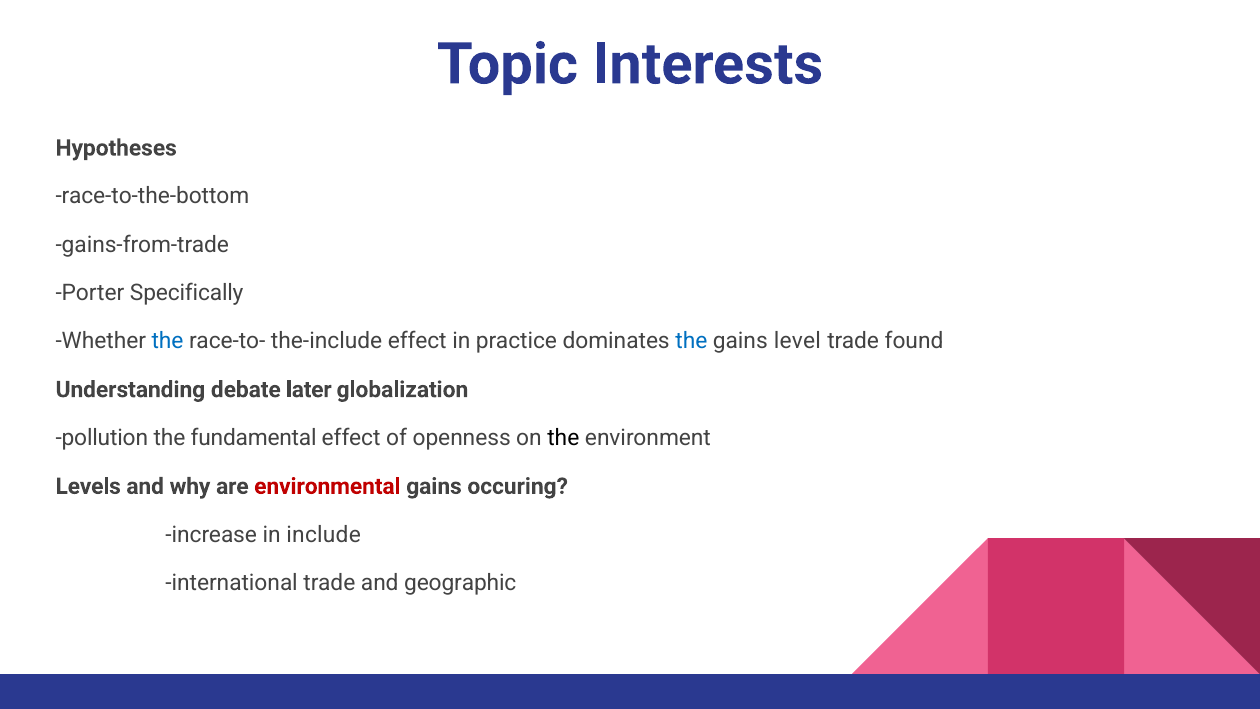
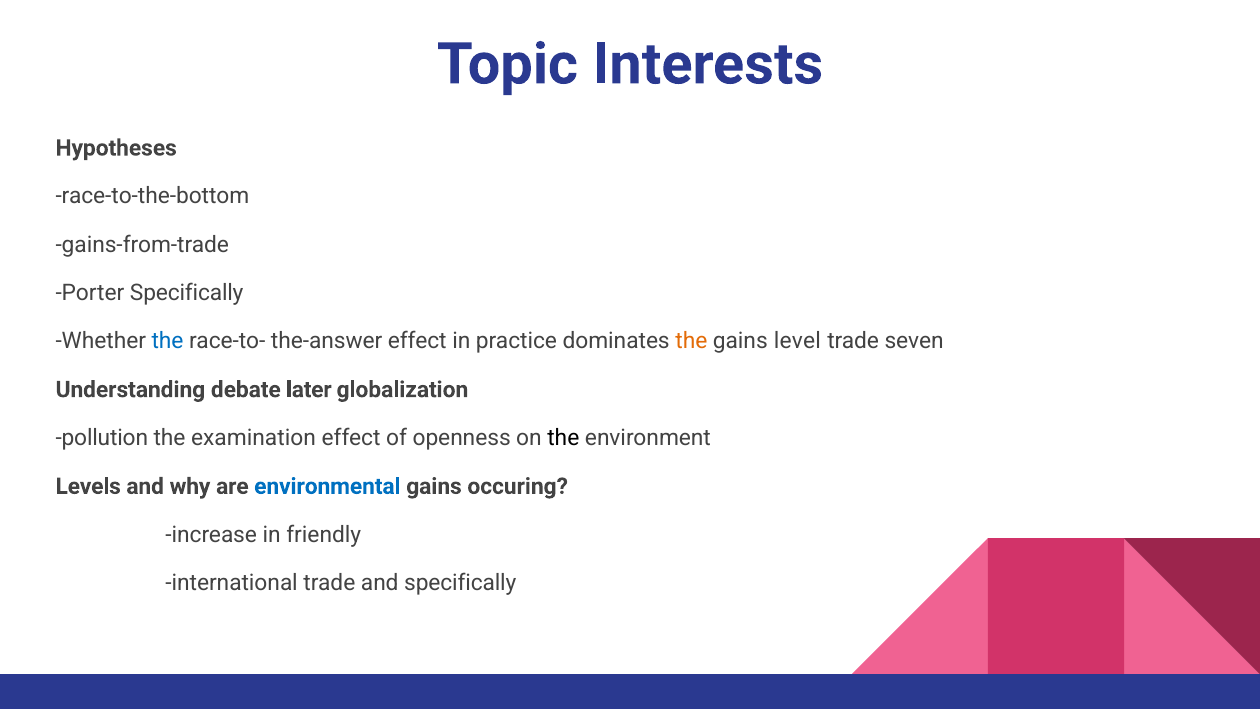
the-include: the-include -> the-answer
the at (691, 341) colour: blue -> orange
found: found -> seven
fundamental: fundamental -> examination
environmental colour: red -> blue
include: include -> friendly
and geographic: geographic -> specifically
